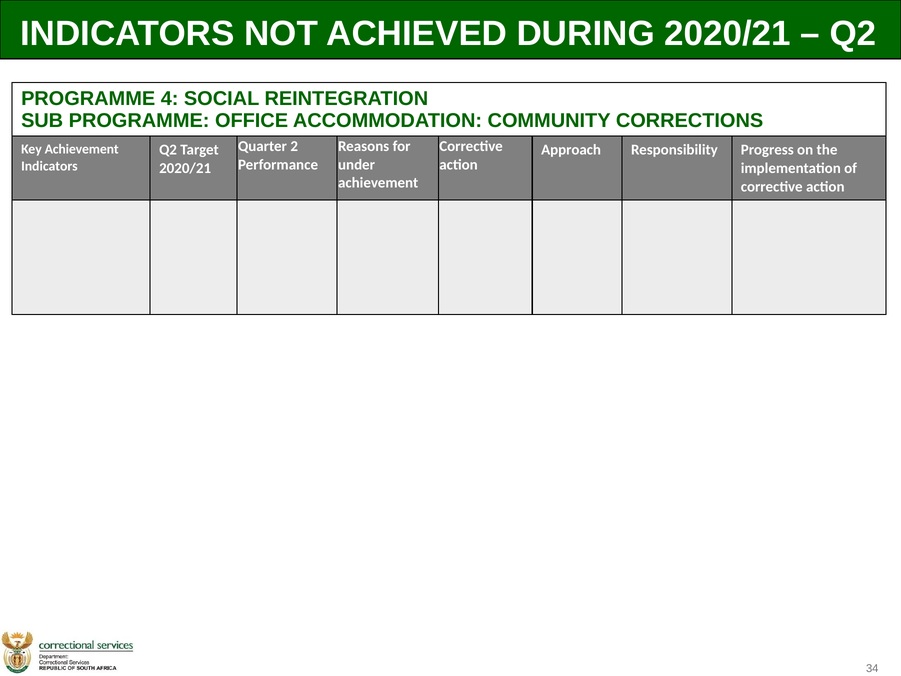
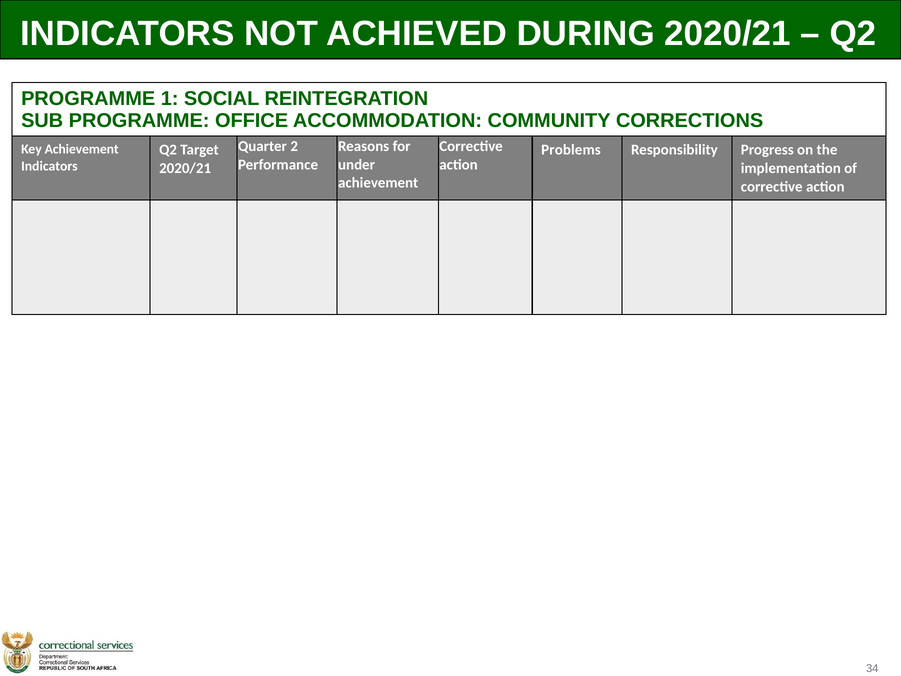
4: 4 -> 1
Approach: Approach -> Problems
